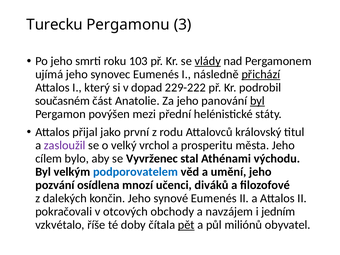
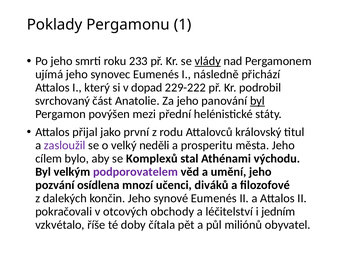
Turecku: Turecku -> Poklady
3: 3 -> 1
103: 103 -> 233
přichází underline: present -> none
současném: současném -> svrchovaný
vrchol: vrchol -> neděli
Vyvrženec: Vyvrženec -> Komplexů
podporovatelem colour: blue -> purple
navzájem: navzájem -> léčitelství
pět underline: present -> none
